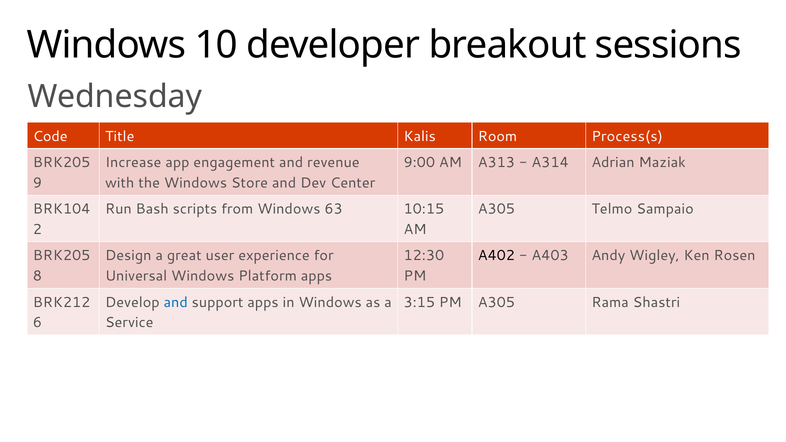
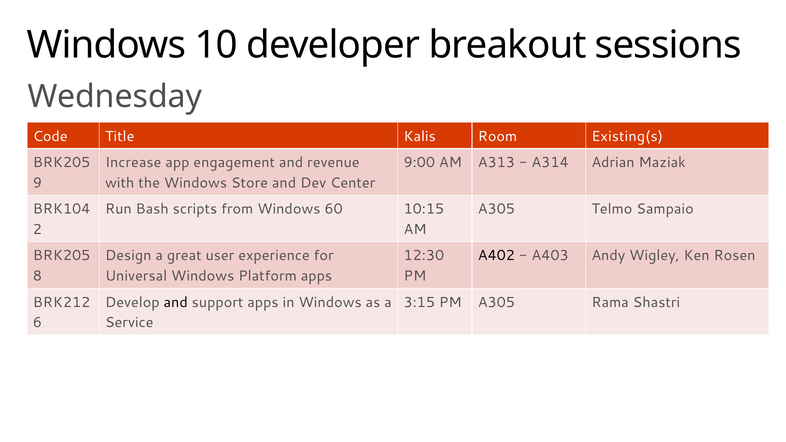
Process(s: Process(s -> Existing(s
63: 63 -> 60
and at (176, 302) colour: blue -> black
